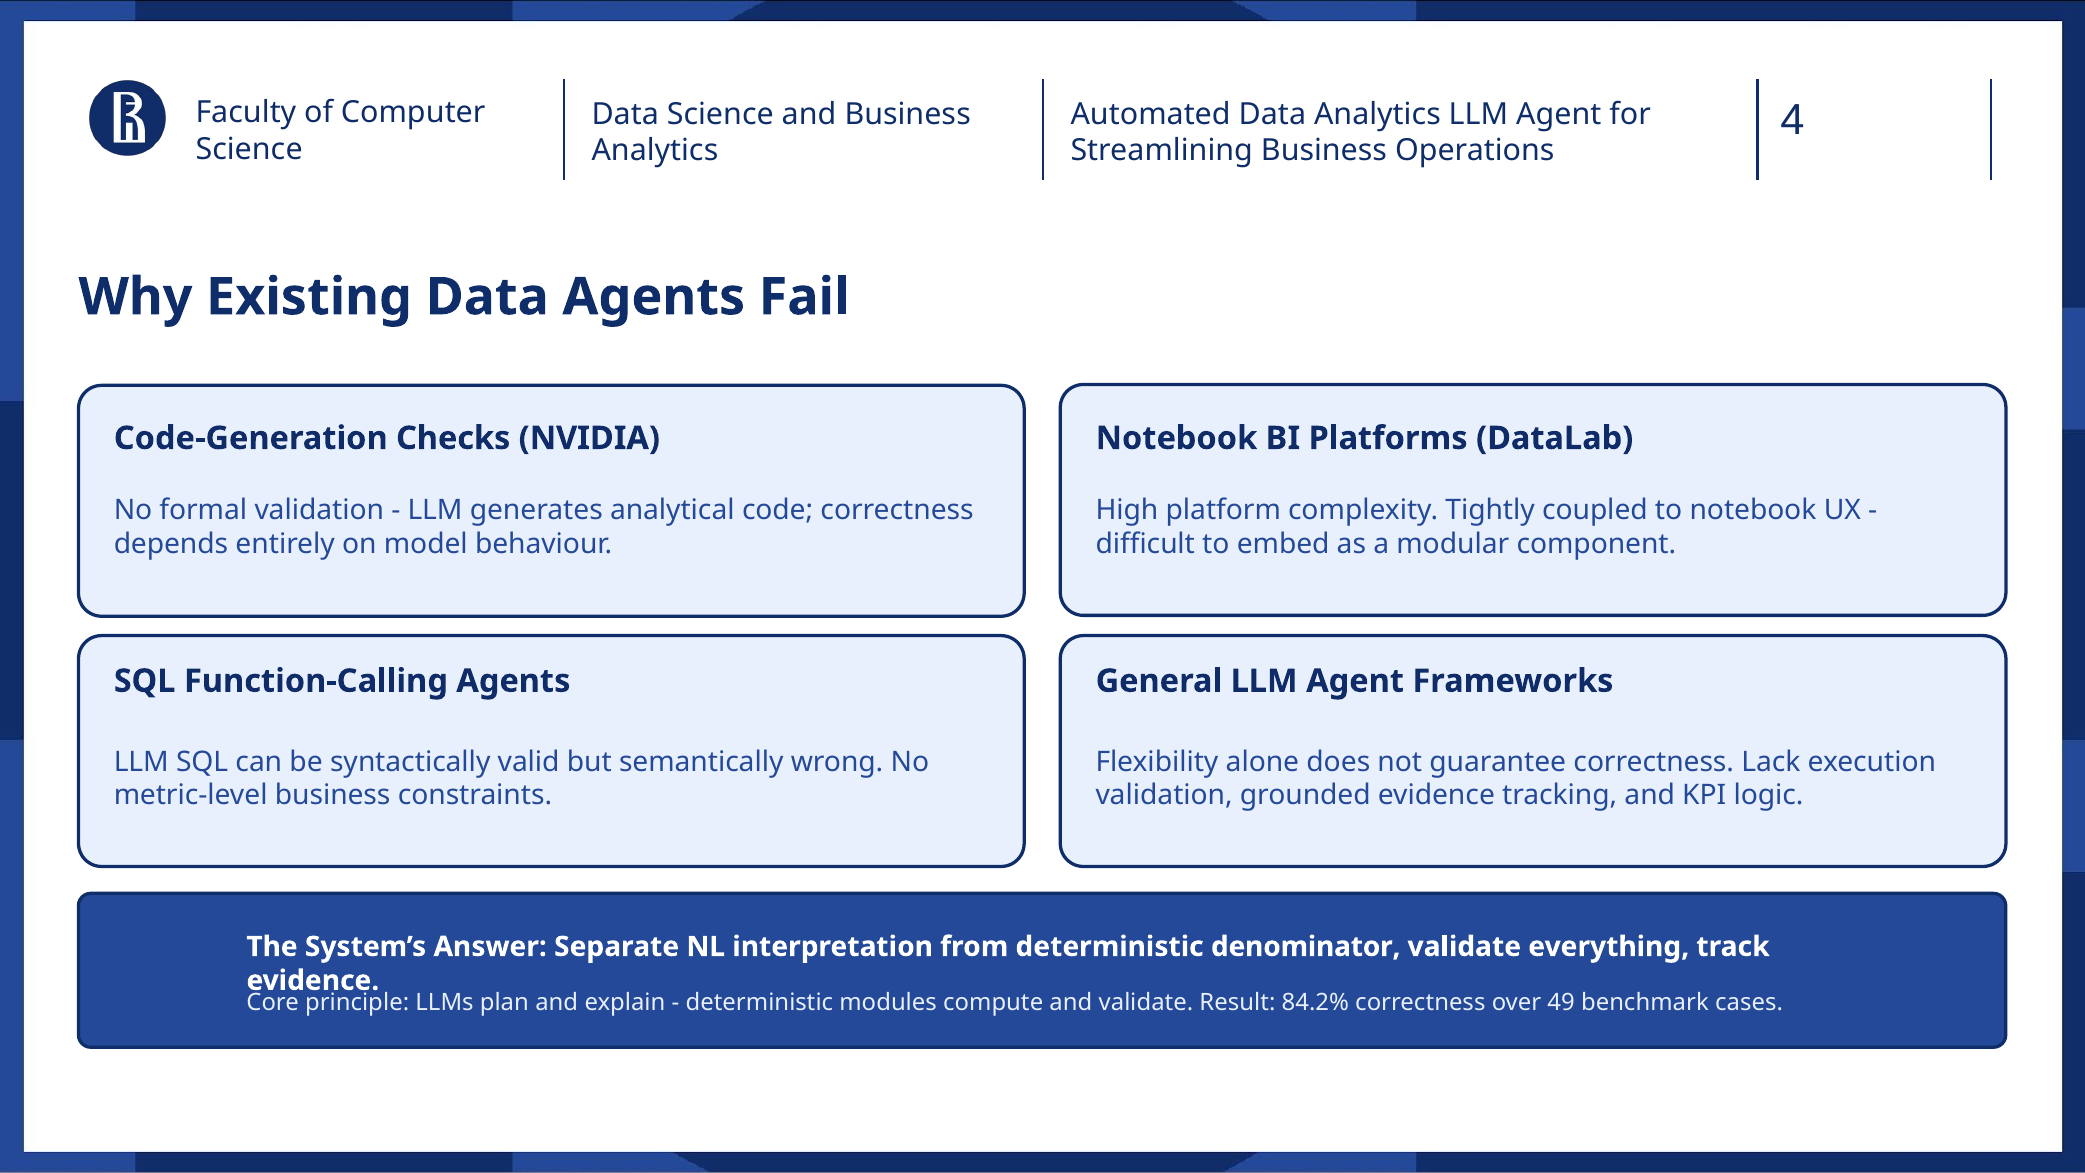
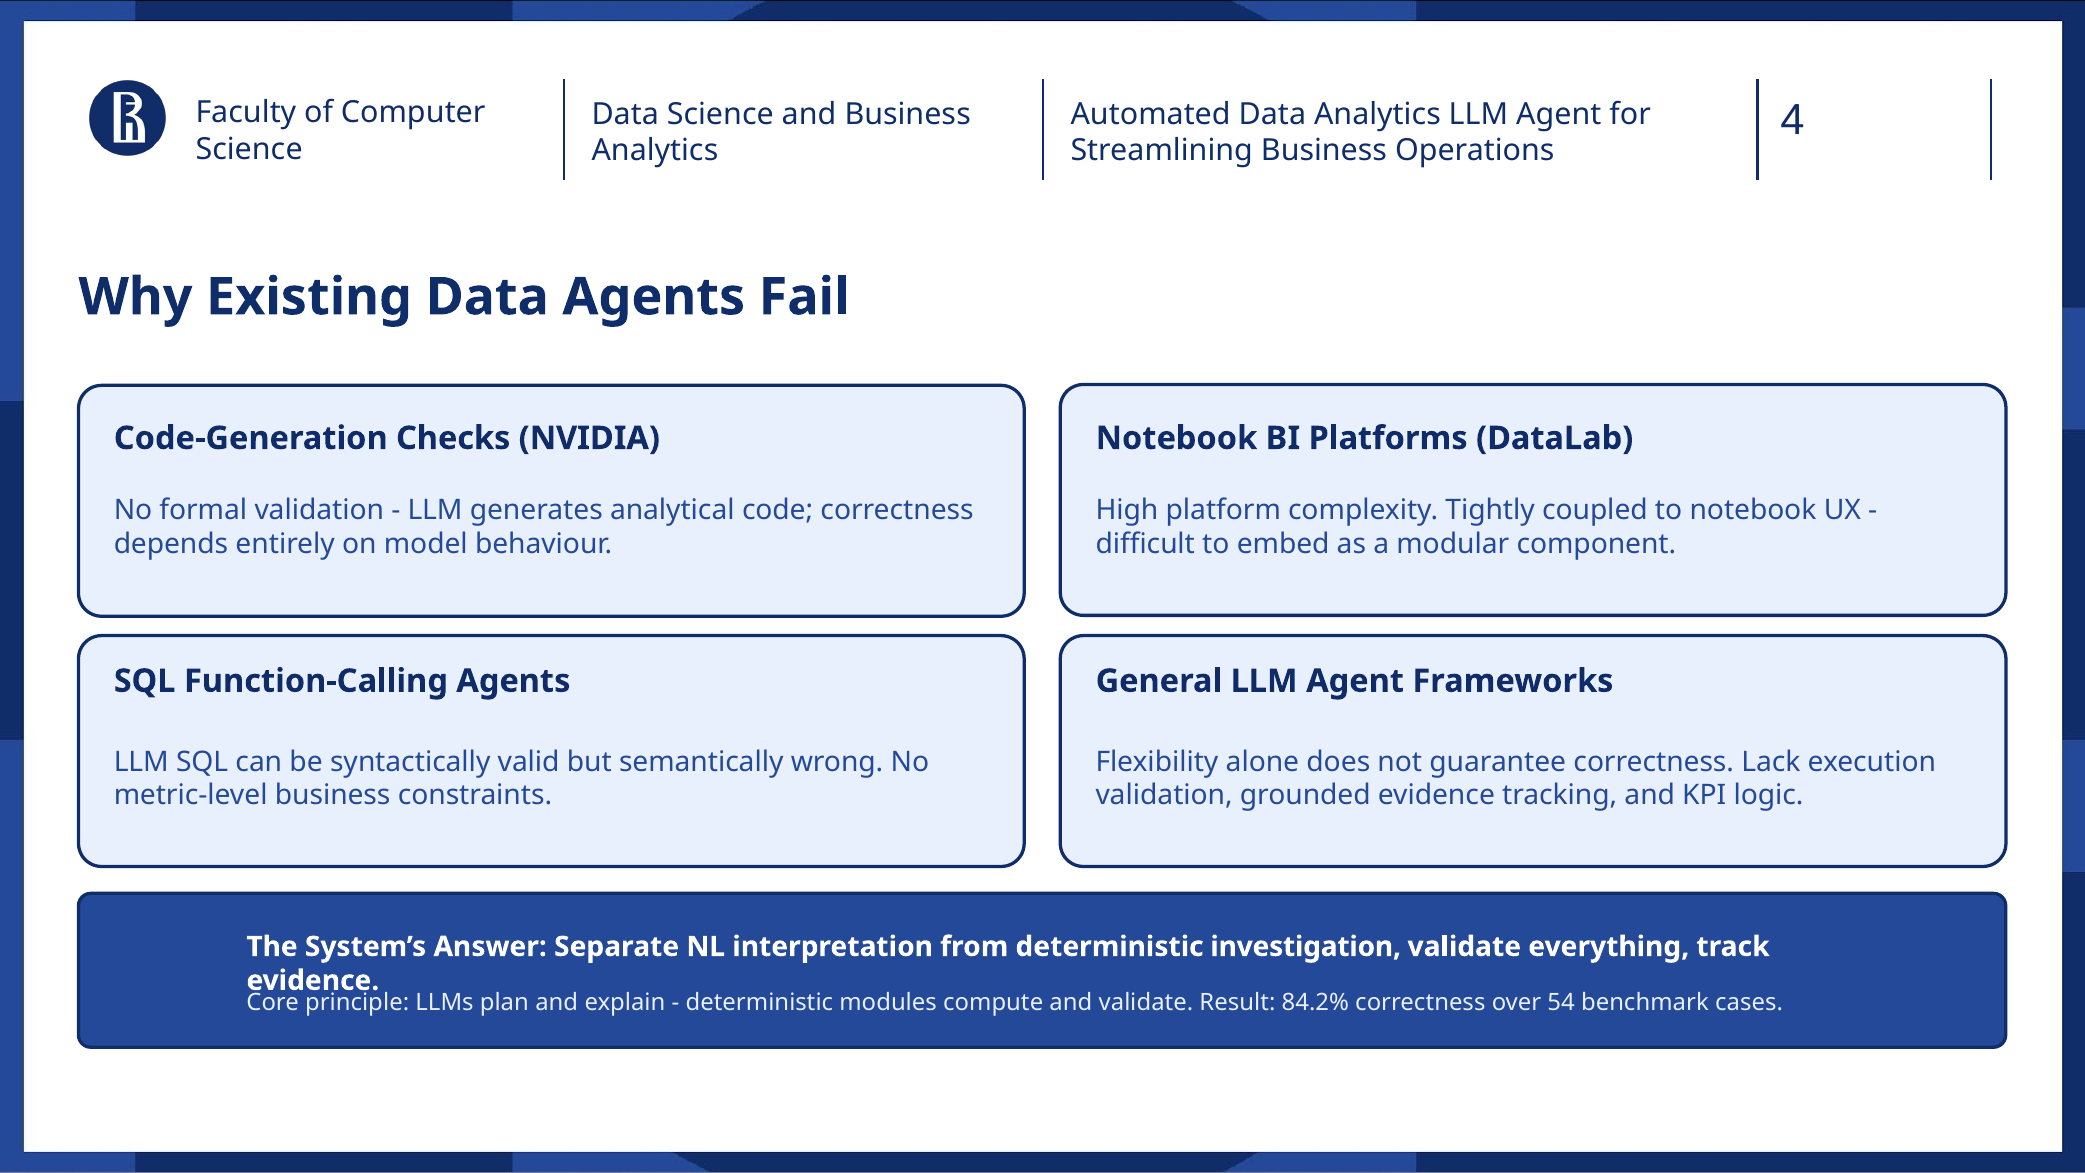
denominator: denominator -> investigation
49: 49 -> 54
